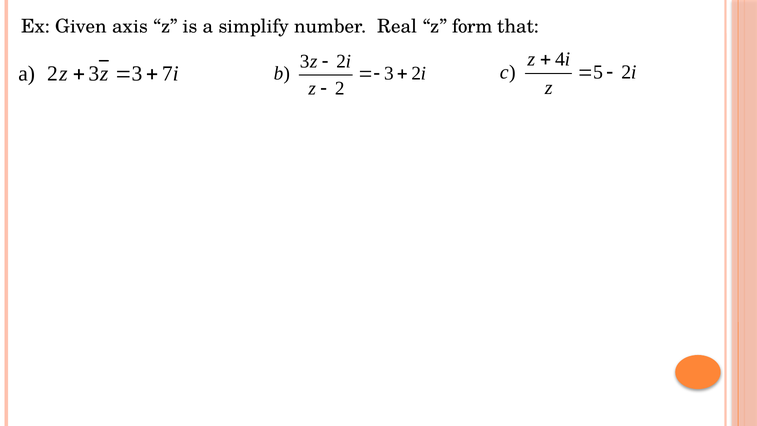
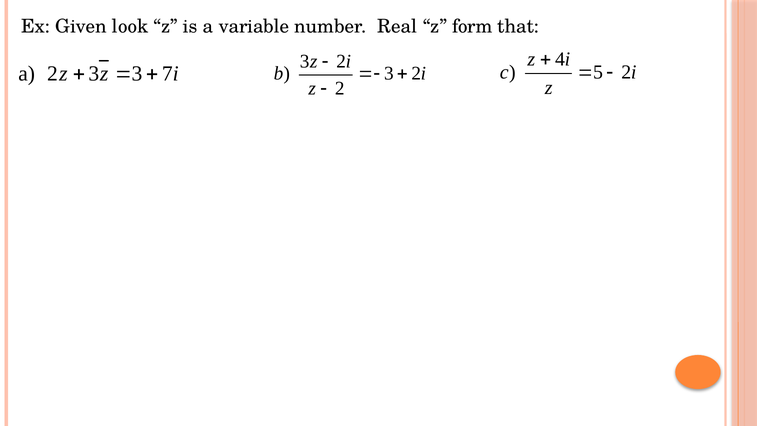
axis: axis -> look
simplify: simplify -> variable
